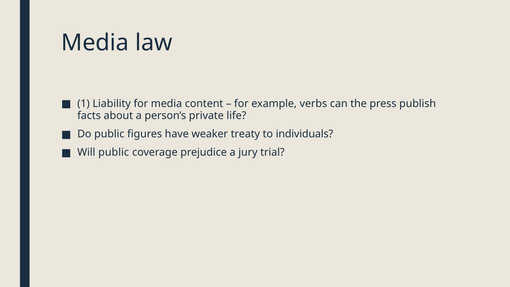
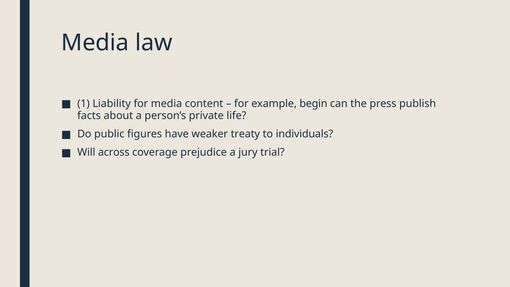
verbs: verbs -> begin
Will public: public -> across
